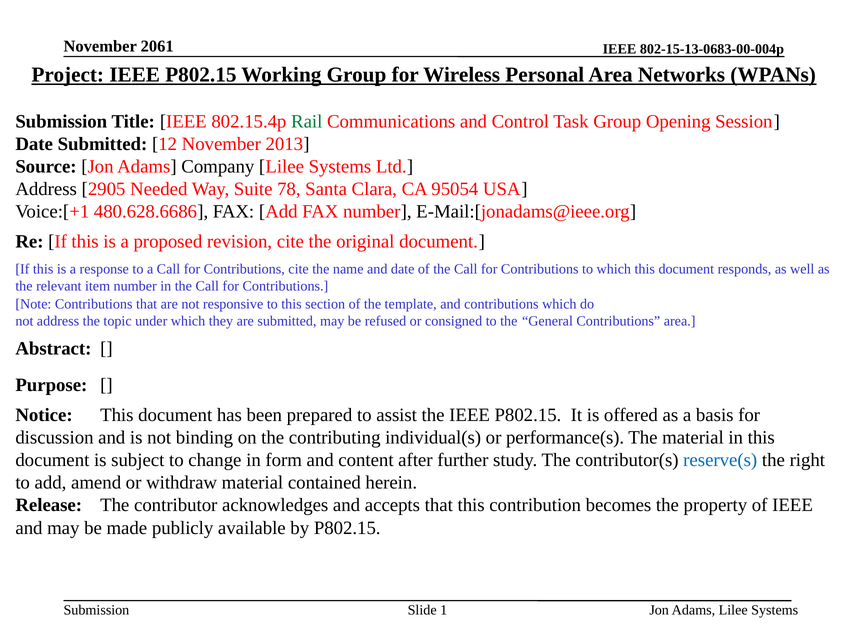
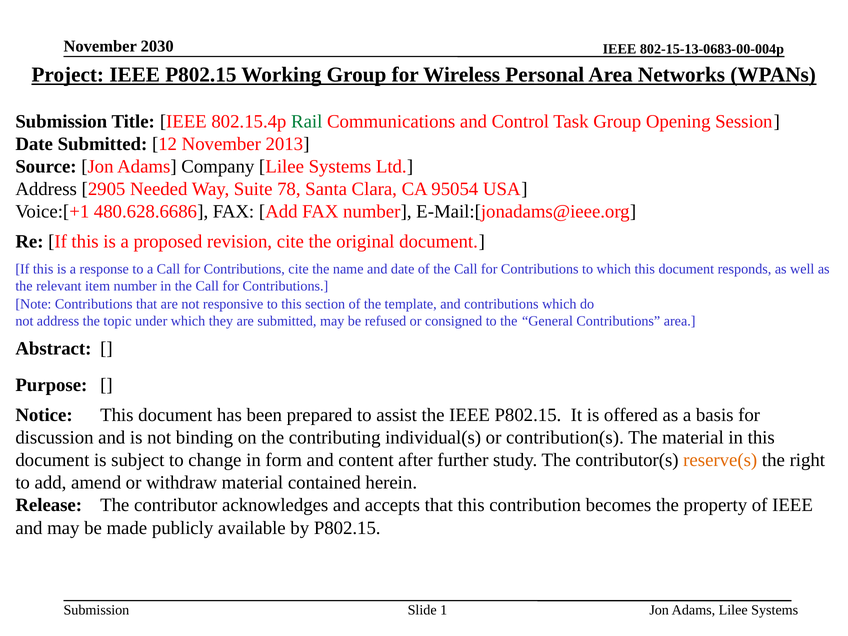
2061: 2061 -> 2030
performance(s: performance(s -> contribution(s
reserve(s colour: blue -> orange
